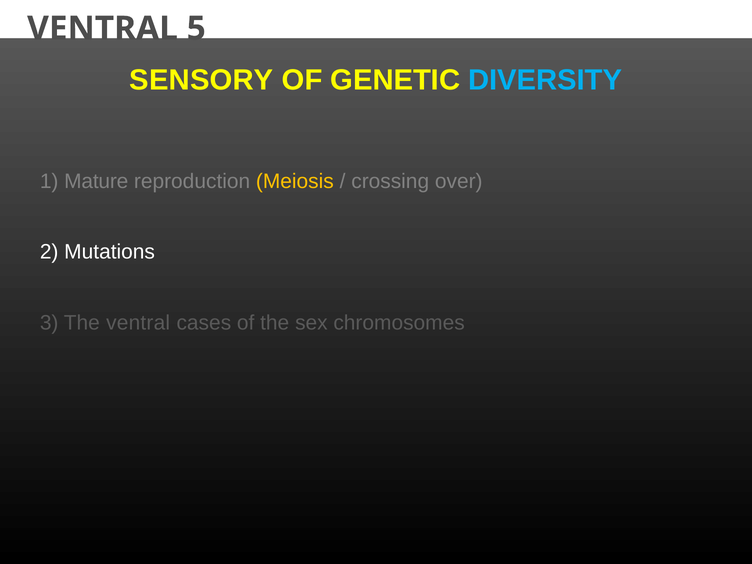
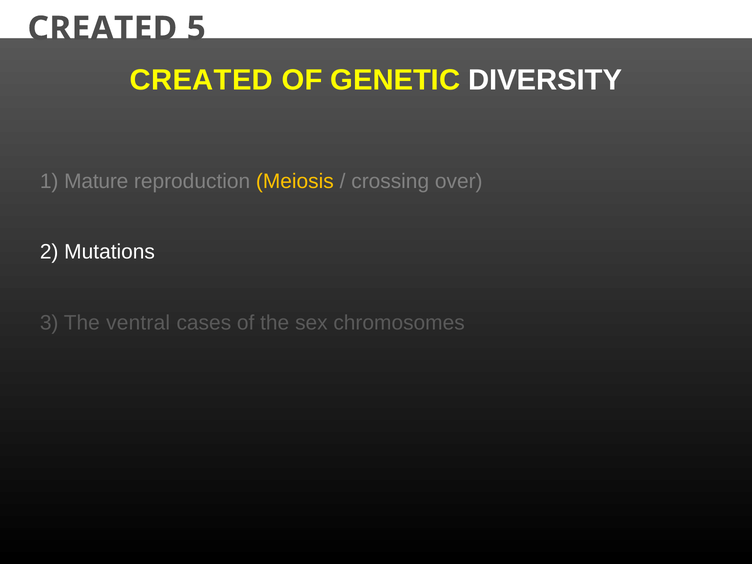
VENTRAL at (103, 29): VENTRAL -> CREATED
SENSORY at (201, 80): SENSORY -> CREATED
DIVERSITY colour: light blue -> white
